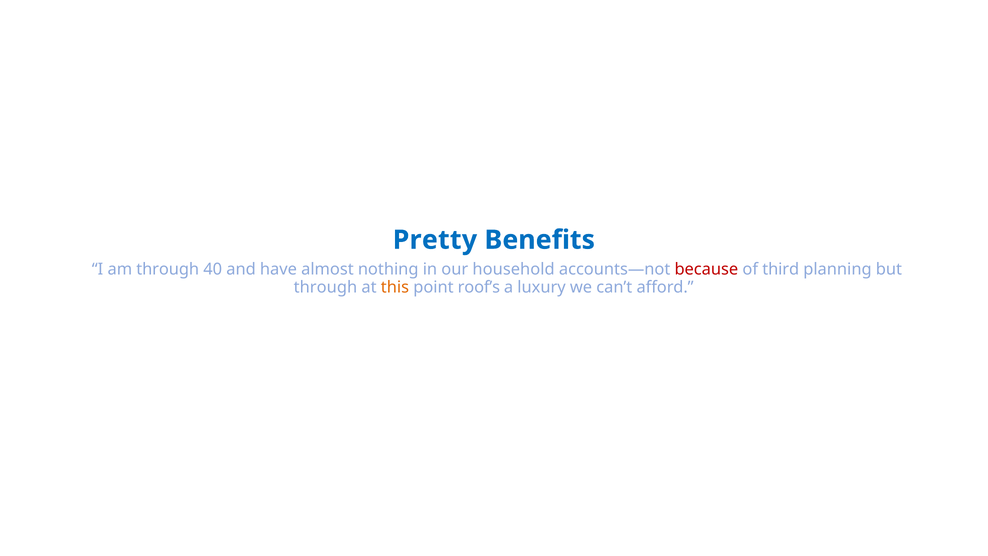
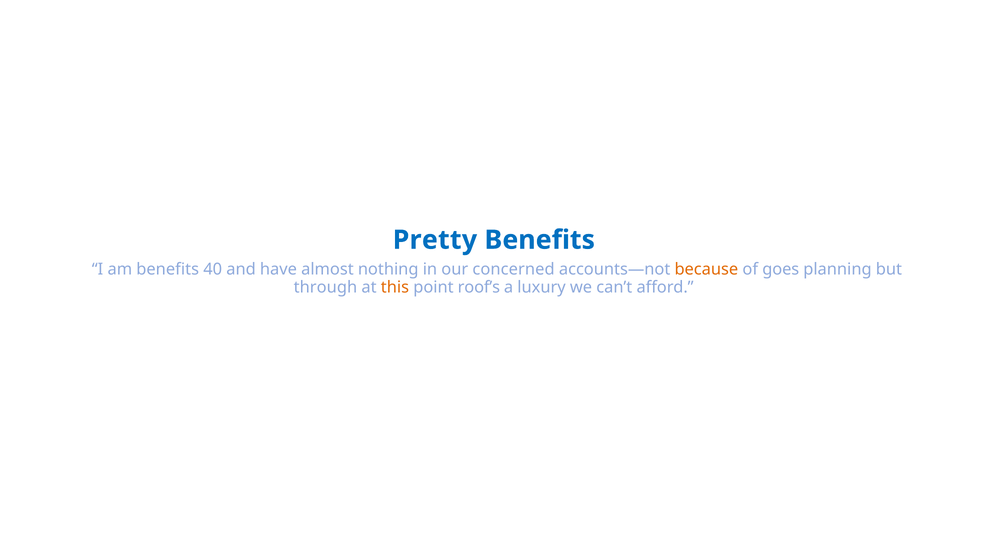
am through: through -> benefits
household: household -> concerned
because colour: red -> orange
third: third -> goes
